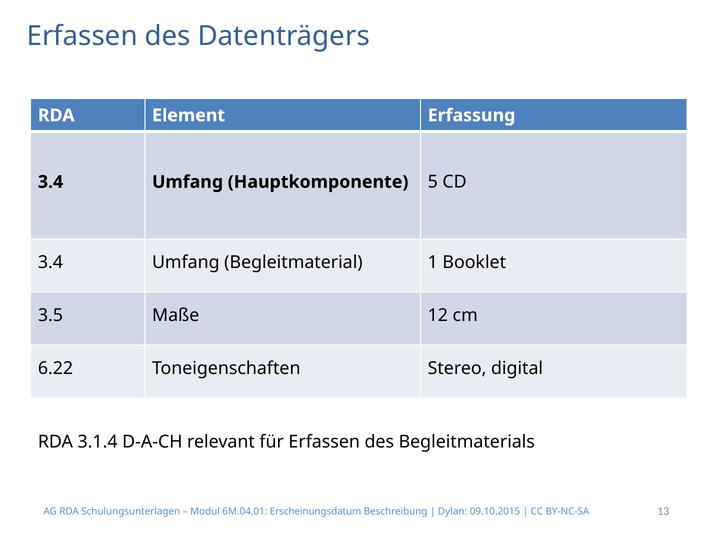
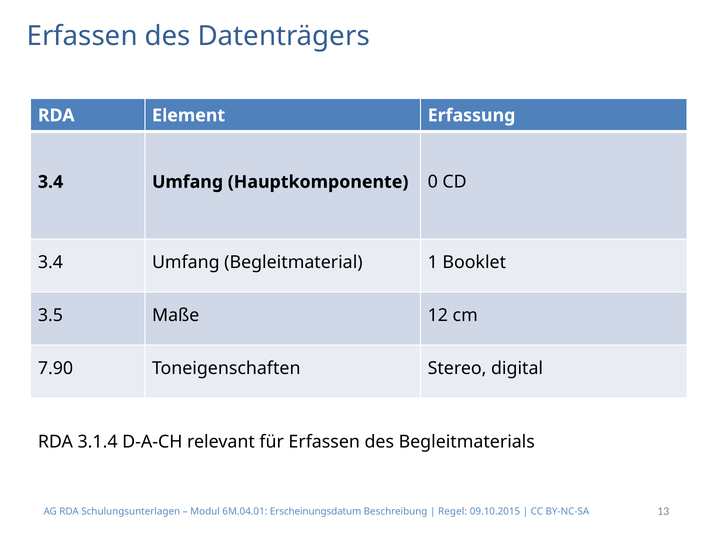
5: 5 -> 0
6.22: 6.22 -> 7.90
Dylan: Dylan -> Regel
